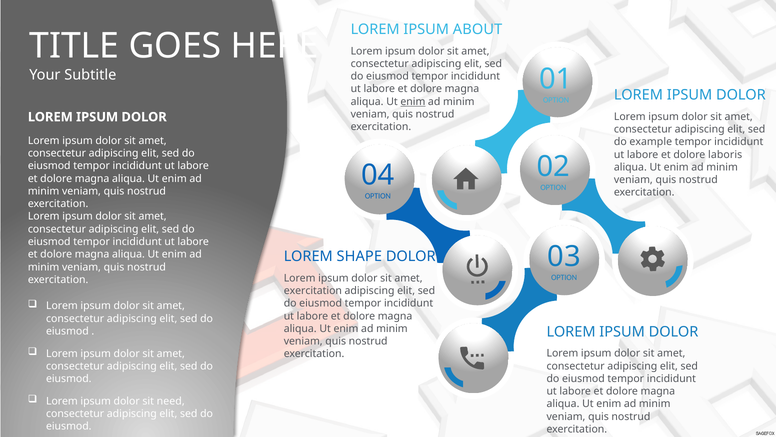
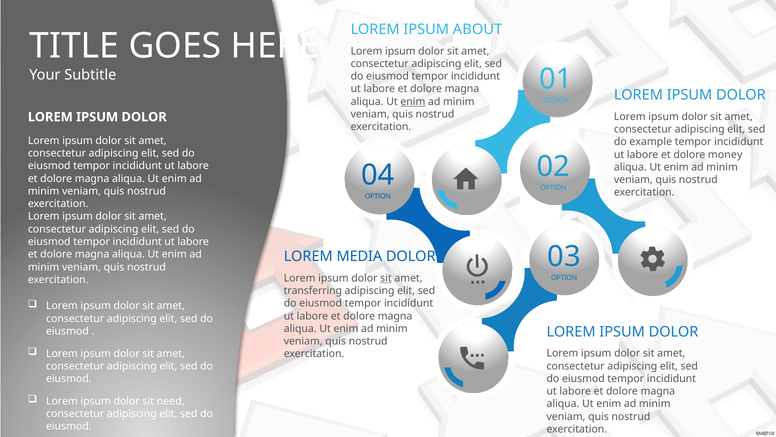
laboris: laboris -> money
SHAPE: SHAPE -> MEDIA
sit at (386, 278) underline: none -> present
exercitation at (313, 290): exercitation -> transferring
